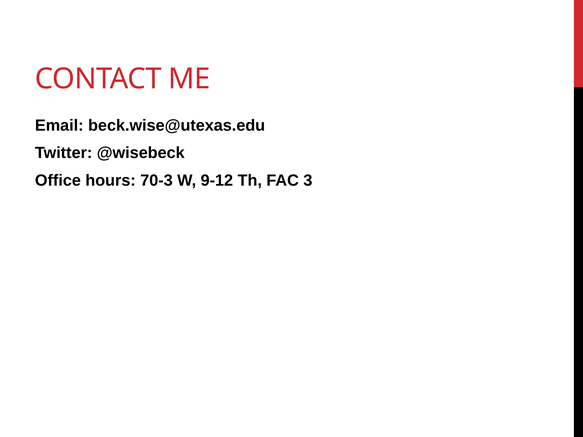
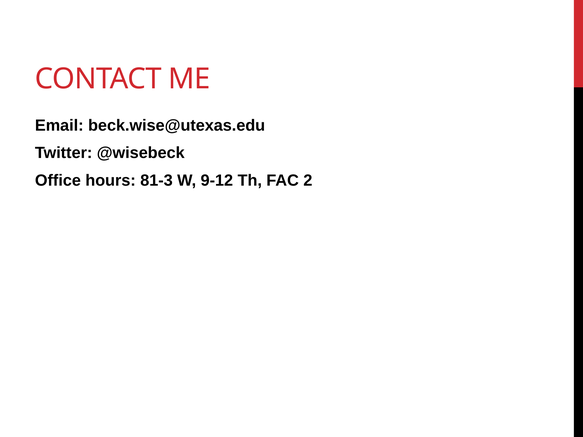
70-3: 70-3 -> 81-3
3: 3 -> 2
